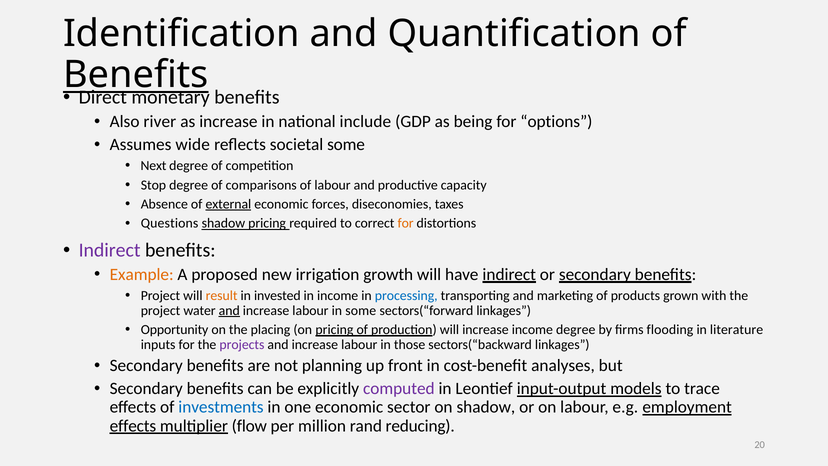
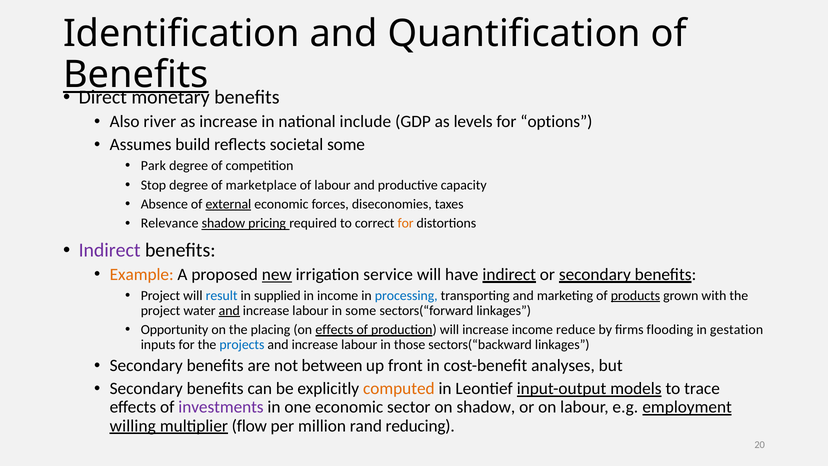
being: being -> levels
wide: wide -> build
Next: Next -> Park
comparisons: comparisons -> marketplace
Questions: Questions -> Relevance
new underline: none -> present
growth: growth -> service
result colour: orange -> blue
invested: invested -> supplied
products underline: none -> present
on pricing: pricing -> effects
income degree: degree -> reduce
literature: literature -> gestation
projects colour: purple -> blue
planning: planning -> between
computed colour: purple -> orange
investments colour: blue -> purple
effects at (133, 426): effects -> willing
